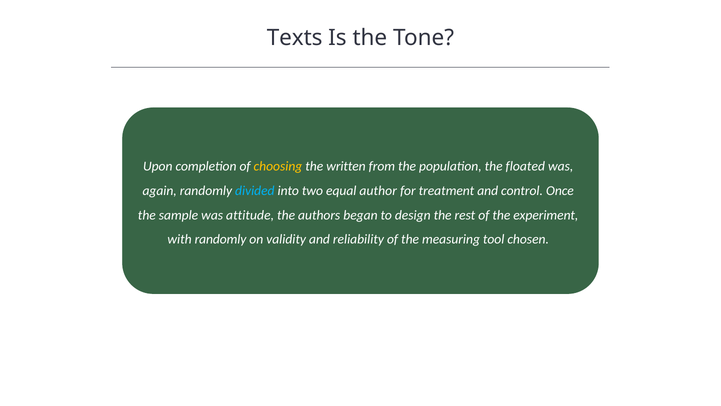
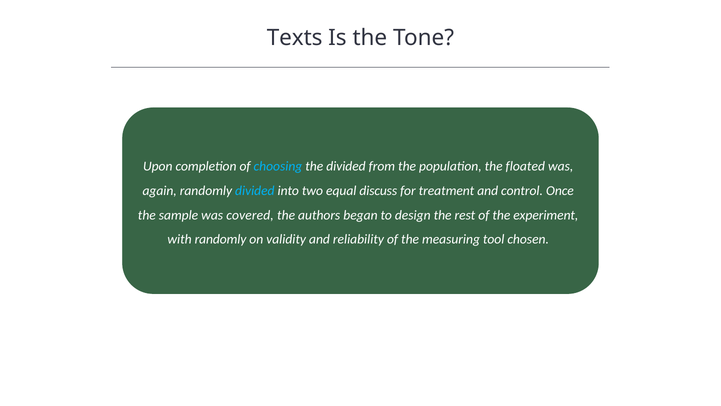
choosing colour: yellow -> light blue
the written: written -> divided
author: author -> discuss
attitude: attitude -> covered
